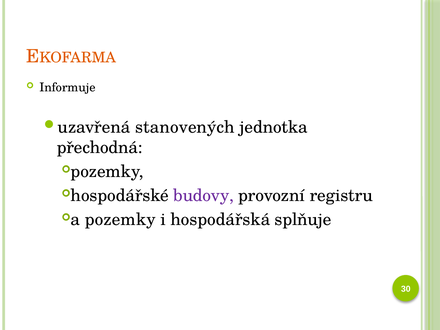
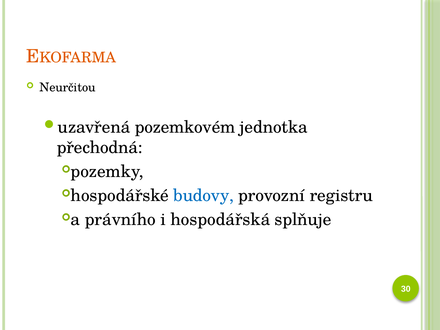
Informuje: Informuje -> Neurčitou
stanovených: stanovených -> pozemkovém
budovy colour: purple -> blue
pozemky: pozemky -> právního
